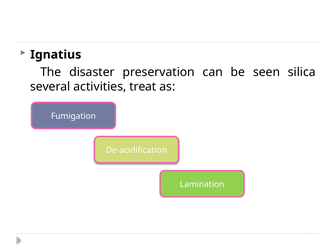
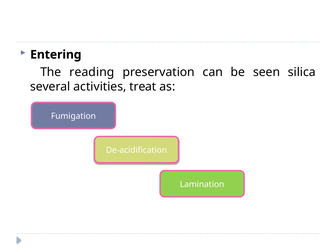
Ignatius: Ignatius -> Entering
disaster: disaster -> reading
